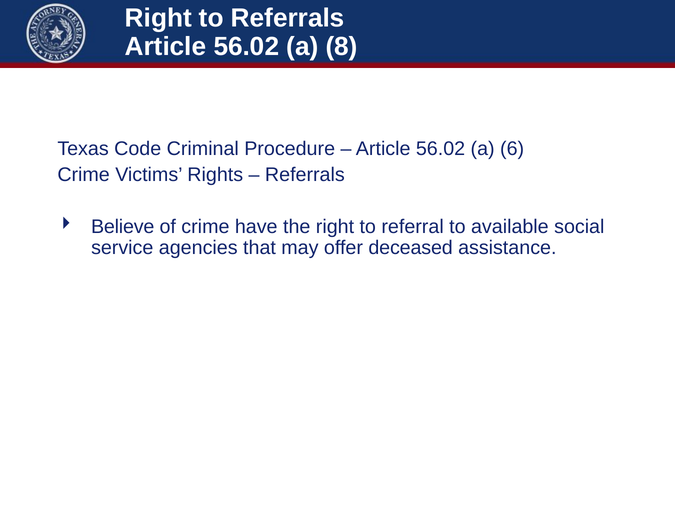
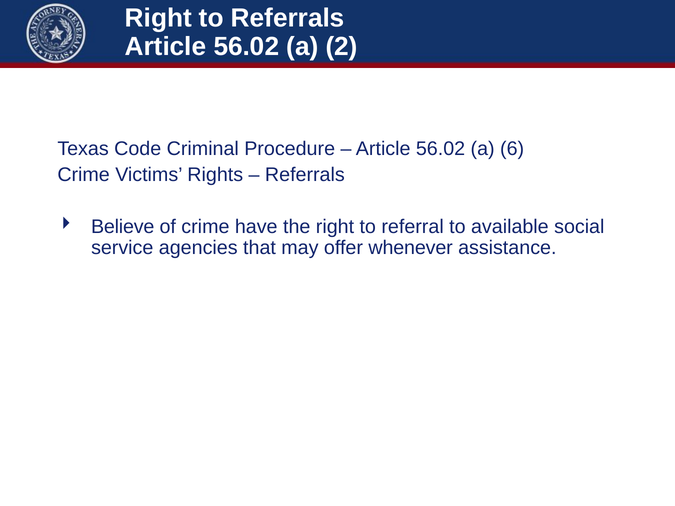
8: 8 -> 2
deceased: deceased -> whenever
